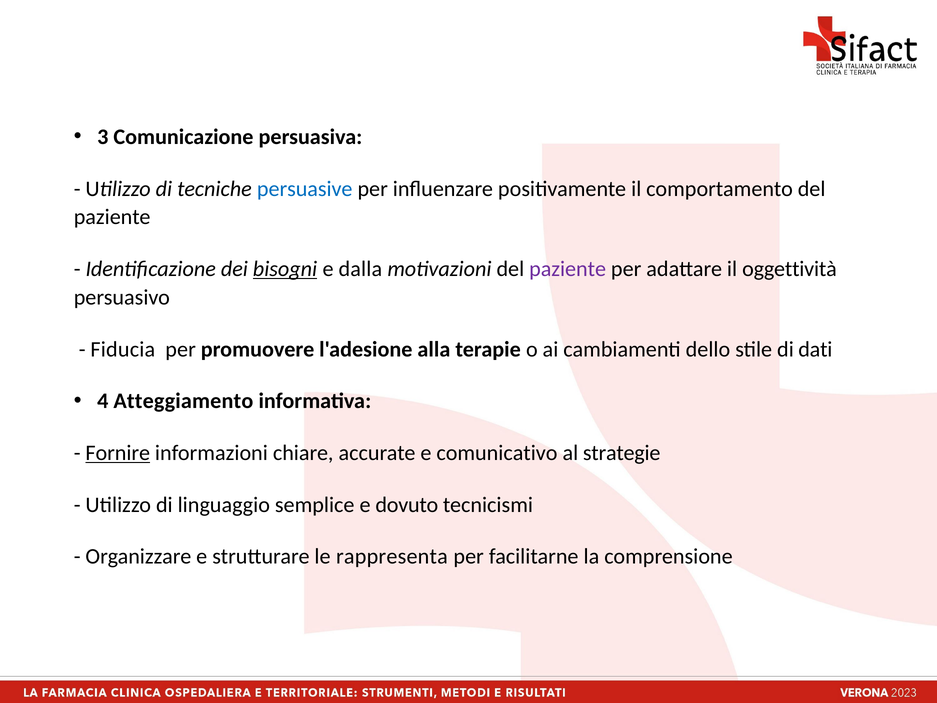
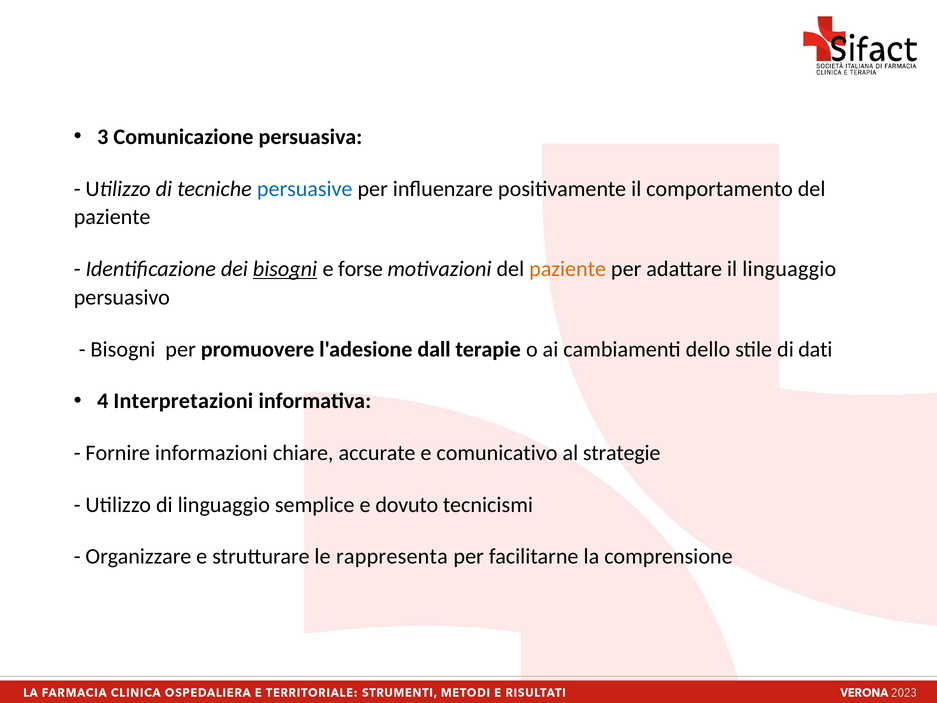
dalla: dalla -> forse
paziente at (568, 269) colour: purple -> orange
il oggettività: oggettività -> linguaggio
Fiducia at (123, 349): Fiducia -> Bisogni
alla: alla -> dall
Atteggiamento: Atteggiamento -> Interpretazioni
Fornire underline: present -> none
